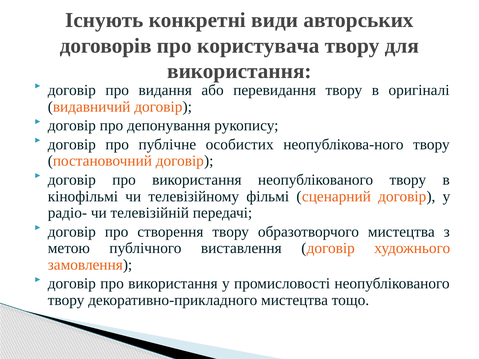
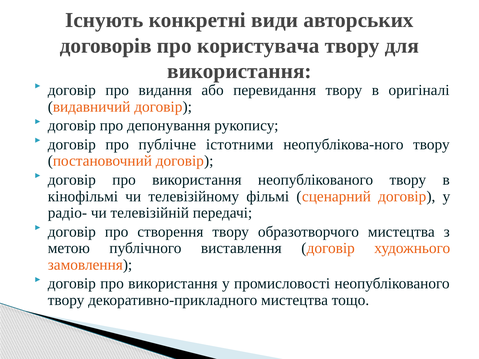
особистих: особистих -> істотними
